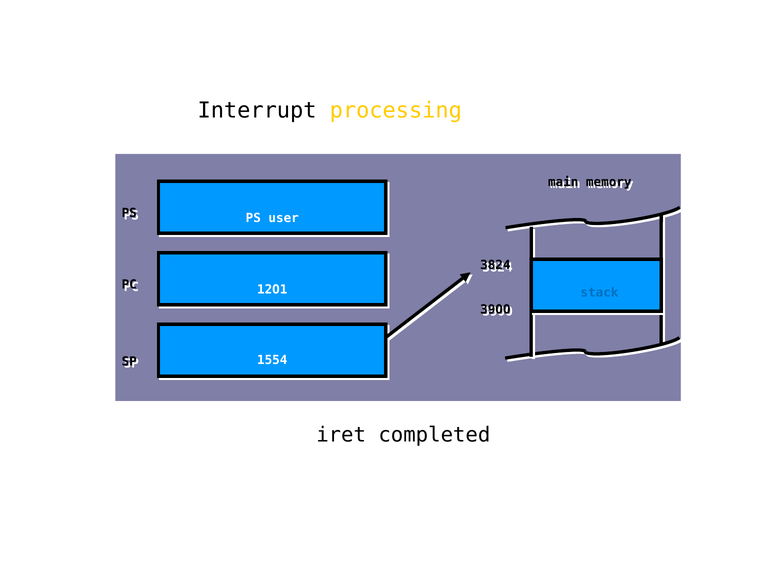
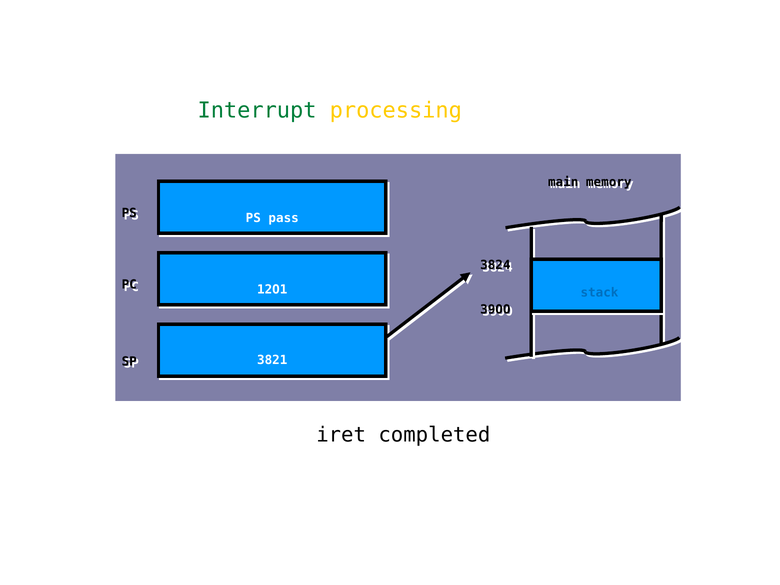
Interrupt colour: black -> green
user: user -> pass
1554: 1554 -> 3821
